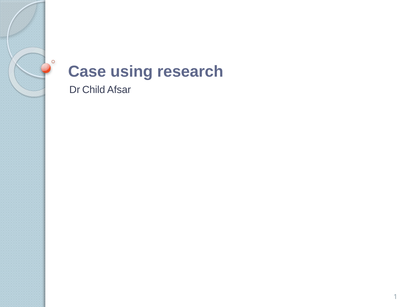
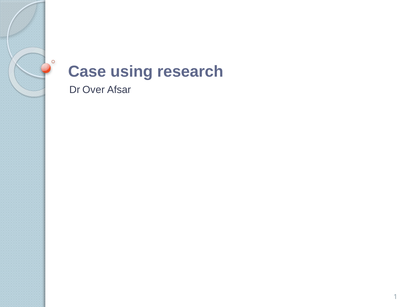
Child: Child -> Over
